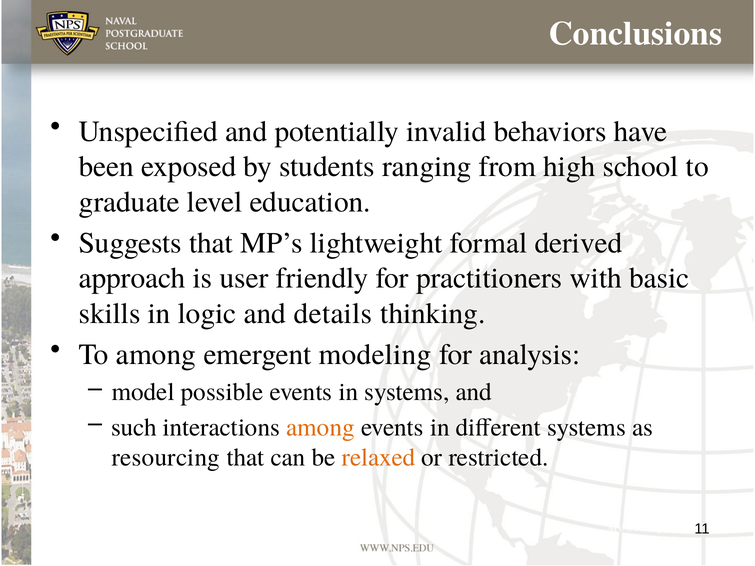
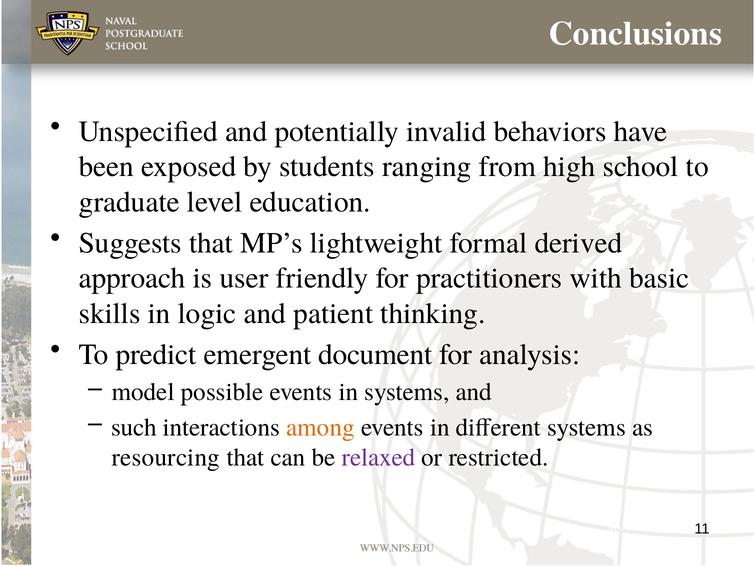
details: details -> patient
To among: among -> predict
modeling: modeling -> document
relaxed colour: orange -> purple
